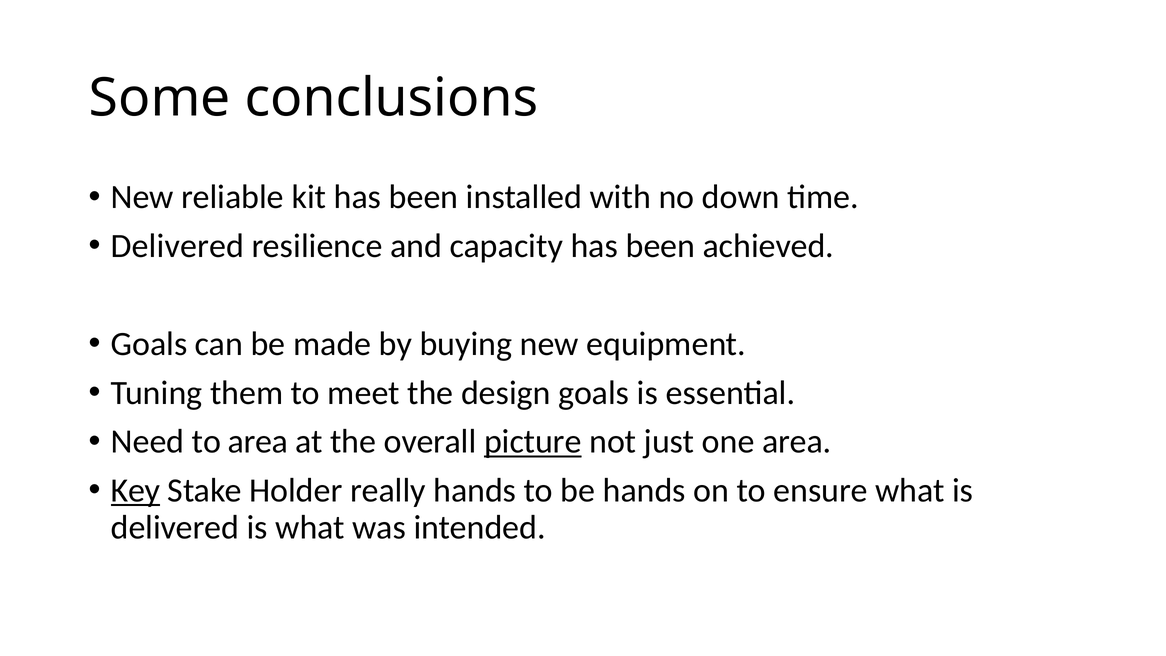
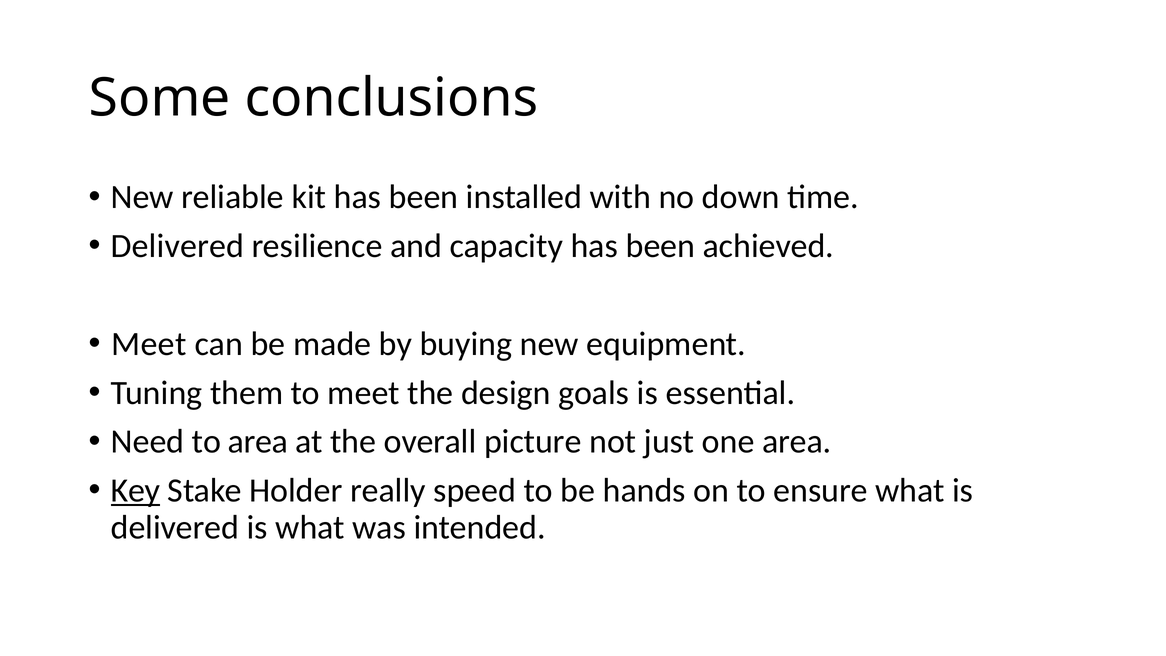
Goals at (149, 344): Goals -> Meet
picture underline: present -> none
really hands: hands -> speed
